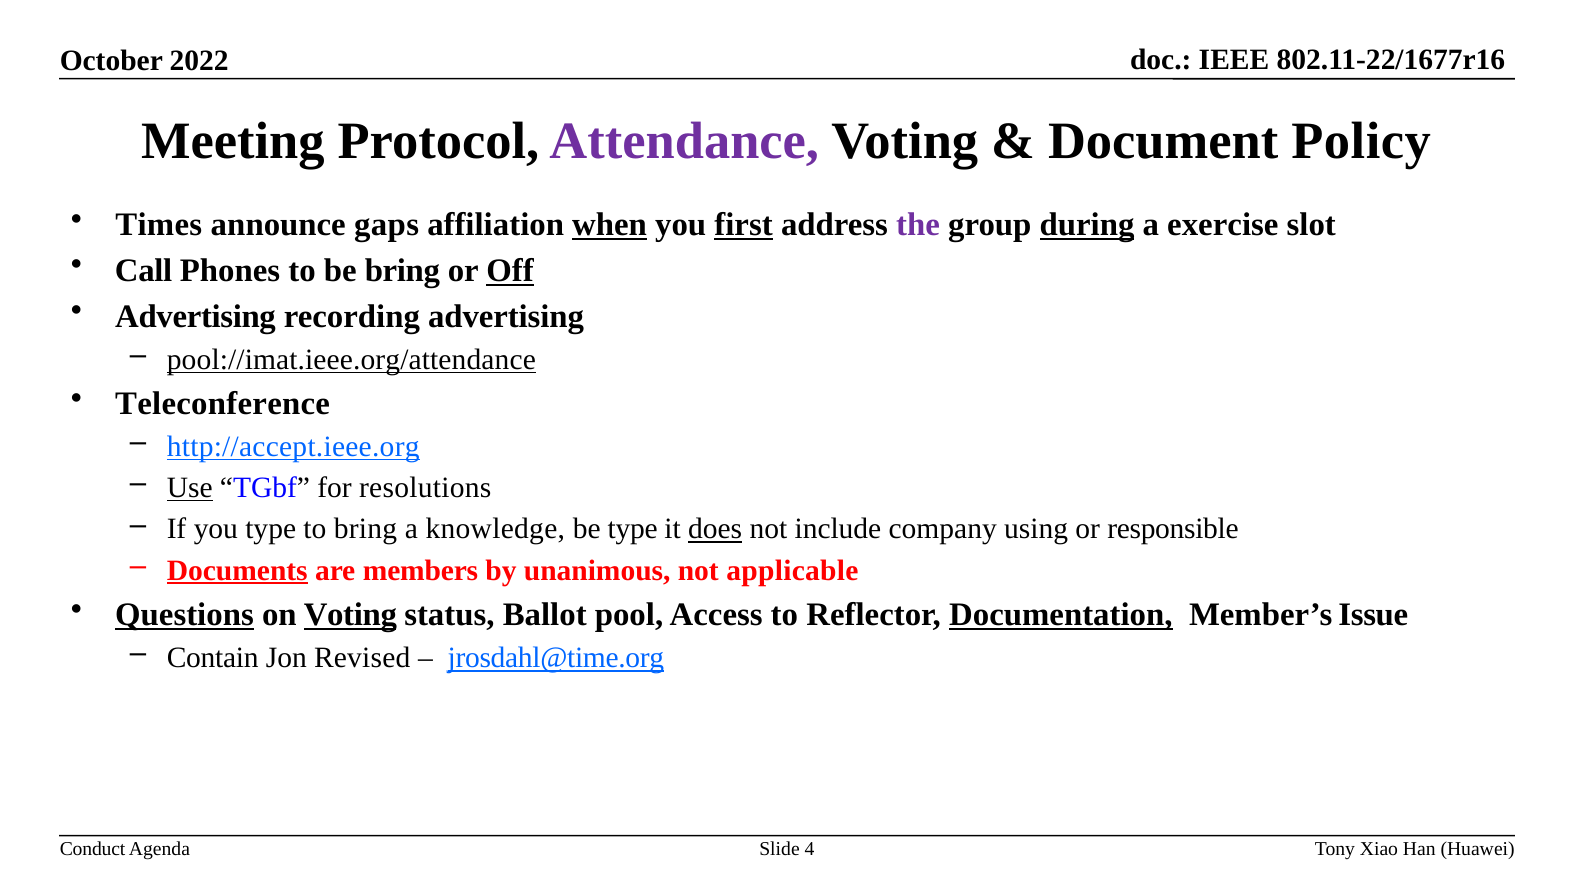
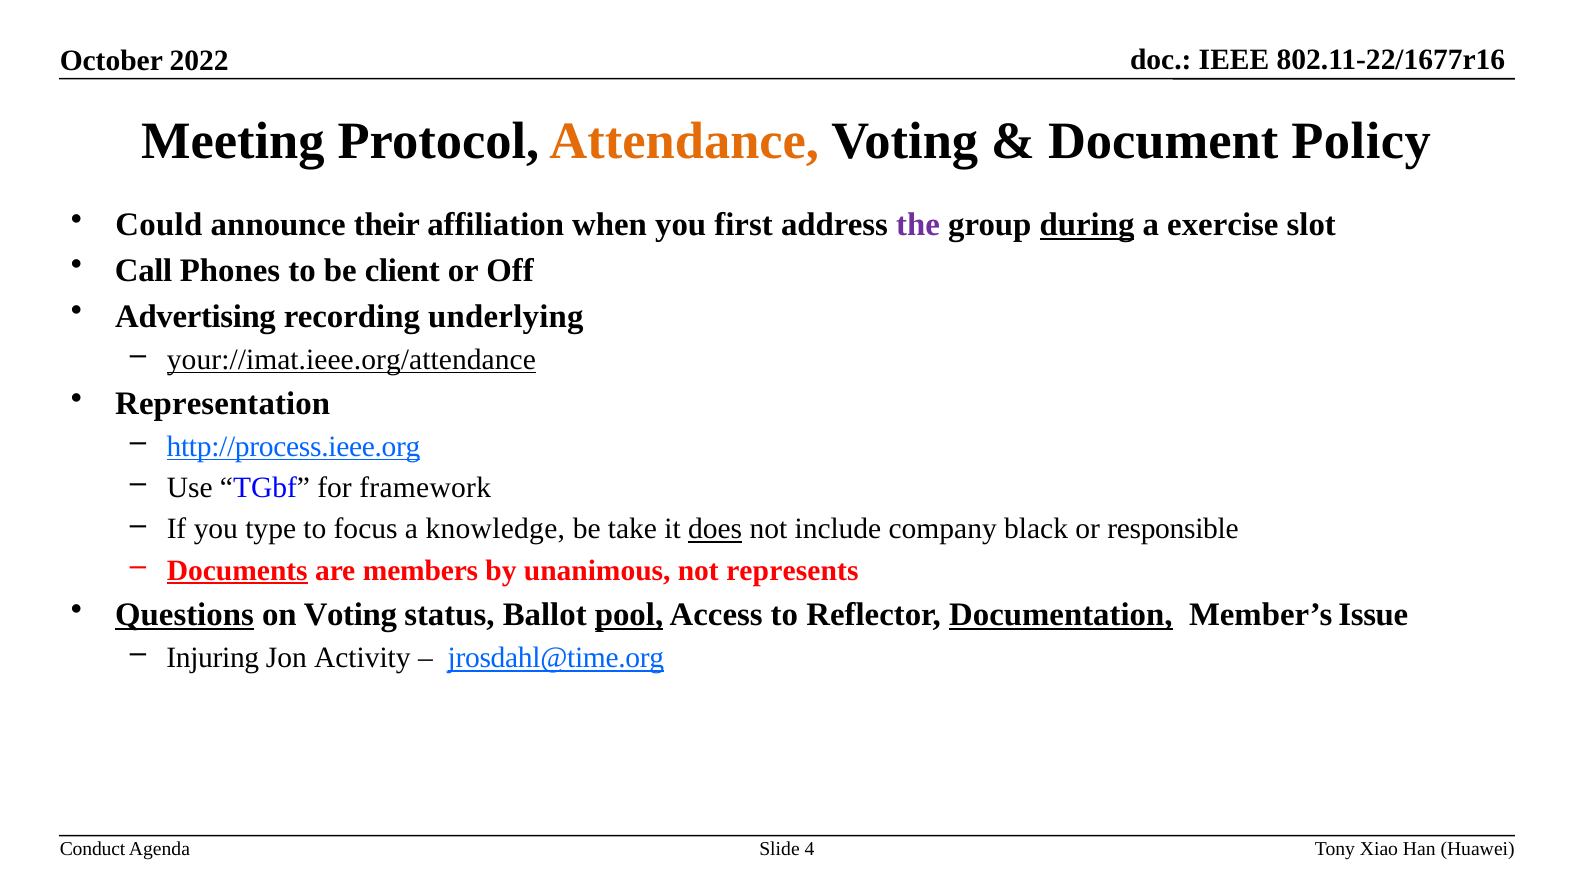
Attendance colour: purple -> orange
Times: Times -> Could
gaps: gaps -> their
when underline: present -> none
first underline: present -> none
be bring: bring -> client
Off underline: present -> none
recording advertising: advertising -> underlying
pool://imat.ieee.org/attendance: pool://imat.ieee.org/attendance -> your://imat.ieee.org/attendance
Teleconference: Teleconference -> Representation
http://accept.ieee.org: http://accept.ieee.org -> http://process.ieee.org
Use underline: present -> none
resolutions: resolutions -> framework
to bring: bring -> focus
be type: type -> take
using: using -> black
applicable: applicable -> represents
Voting at (350, 615) underline: present -> none
pool underline: none -> present
Contain: Contain -> Injuring
Revised: Revised -> Activity
